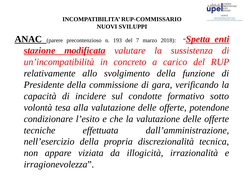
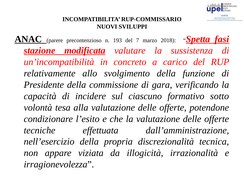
enti: enti -> fasi
condotte: condotte -> ciascuno
